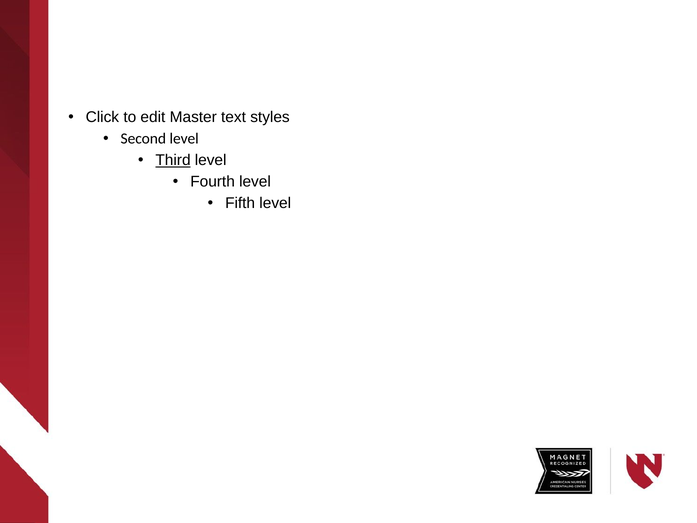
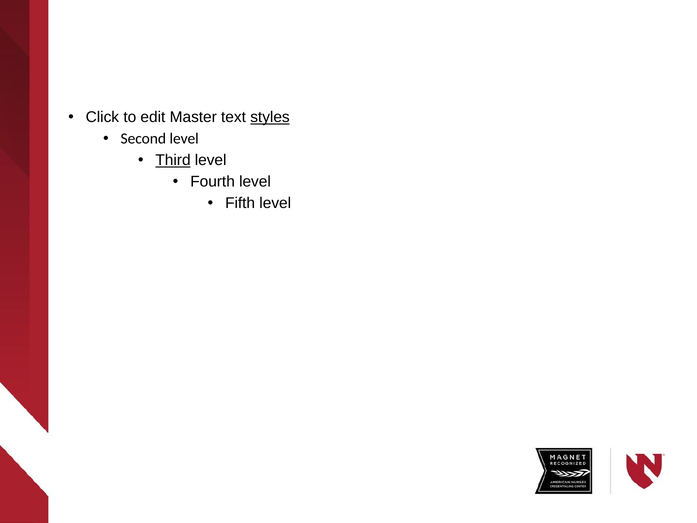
styles underline: none -> present
